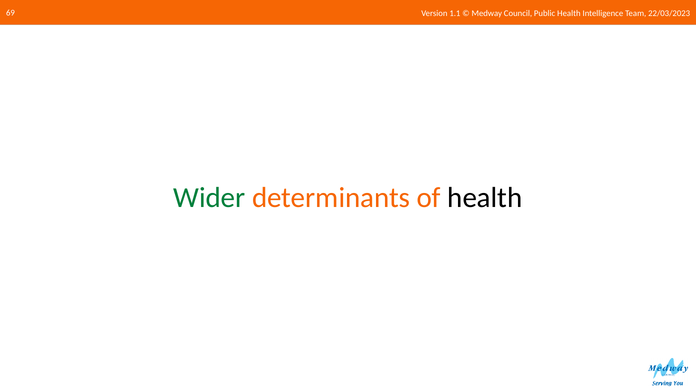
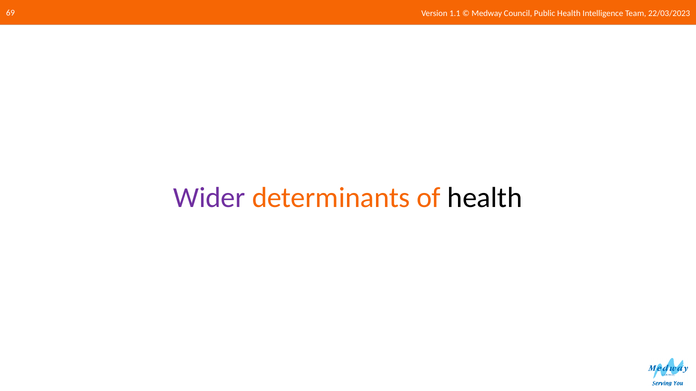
Wider colour: green -> purple
